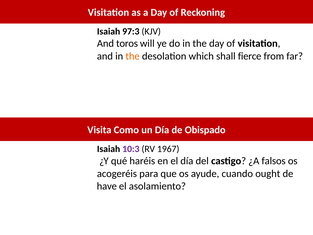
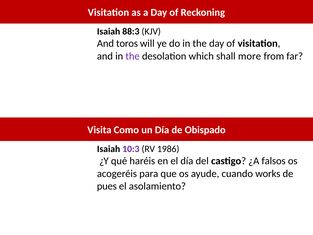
97:3: 97:3 -> 88:3
the at (133, 56) colour: orange -> purple
fierce: fierce -> more
1967: 1967 -> 1986
ought: ought -> works
have: have -> pues
